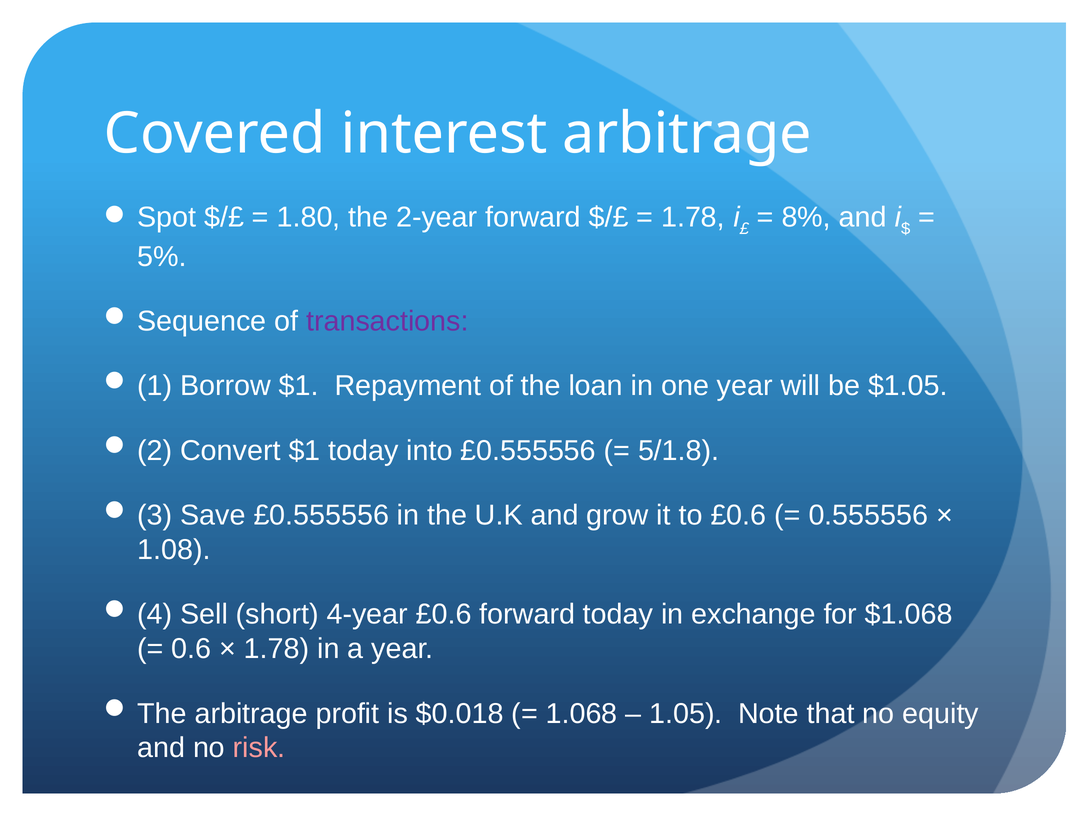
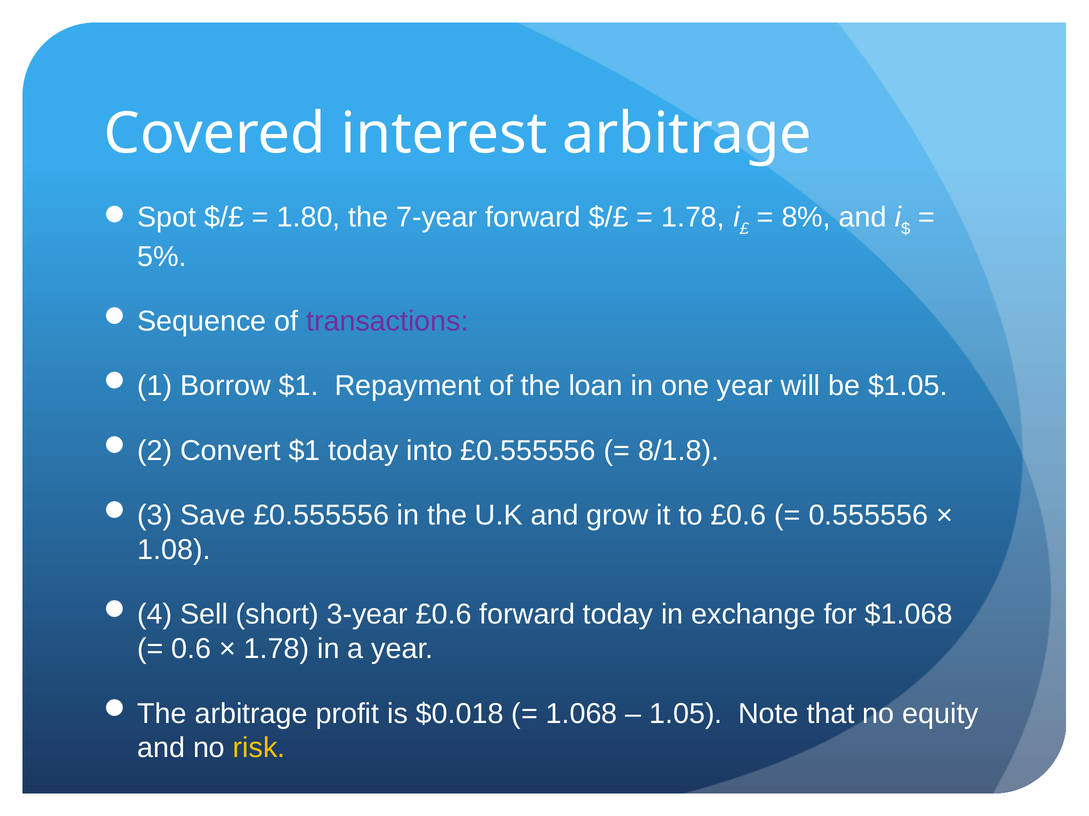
2-year: 2-year -> 7-year
5/1.8: 5/1.8 -> 8/1.8
4-year: 4-year -> 3-year
risk colour: pink -> yellow
